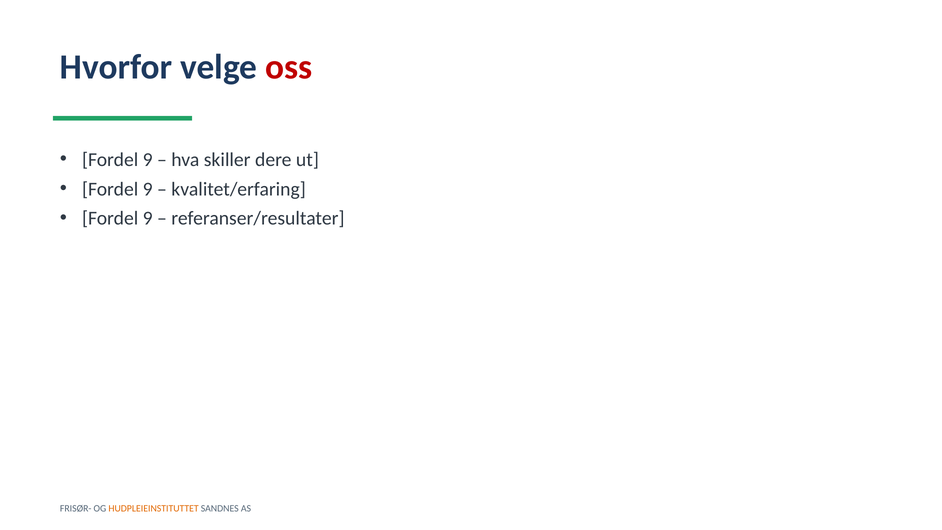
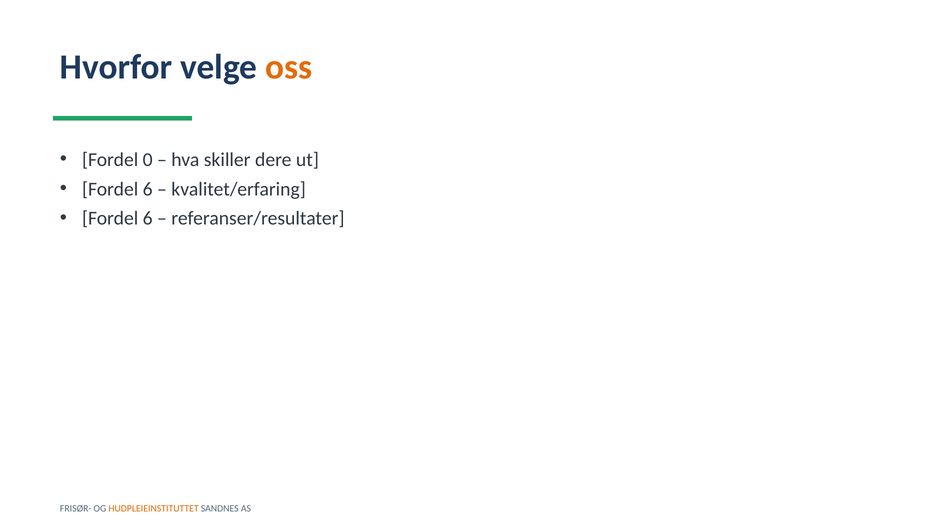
oss colour: red -> orange
9 at (148, 160): 9 -> 0
9 at (148, 189): 9 -> 6
9 at (148, 218): 9 -> 6
